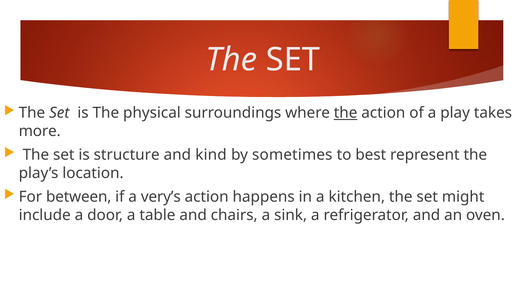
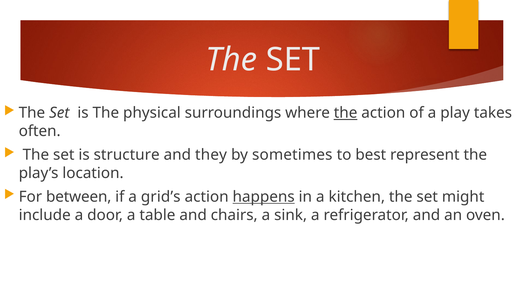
more: more -> often
kind: kind -> they
very’s: very’s -> grid’s
happens underline: none -> present
